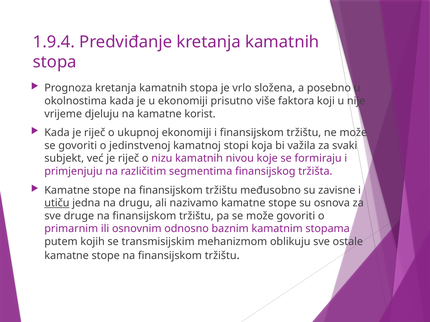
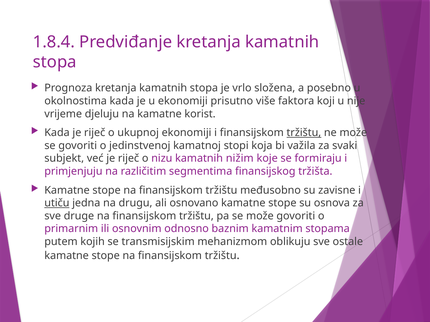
1.9.4: 1.9.4 -> 1.8.4
tržištu at (304, 133) underline: none -> present
nivou: nivou -> nižim
nazivamo: nazivamo -> osnovano
